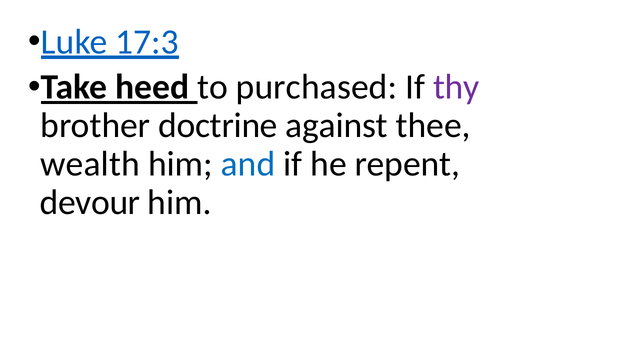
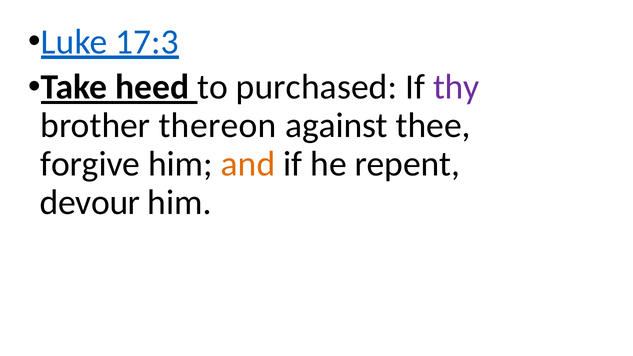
doctrine: doctrine -> thereon
wealth: wealth -> forgive
and colour: blue -> orange
